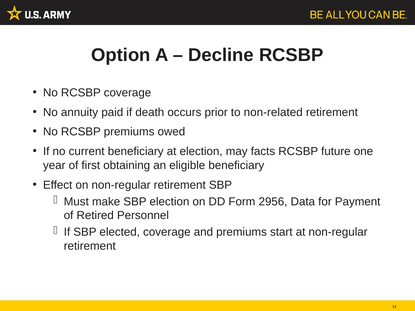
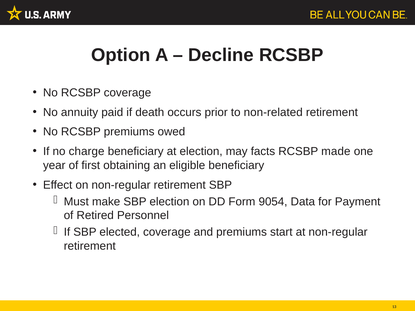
current: current -> charge
future: future -> made
2956: 2956 -> 9054
